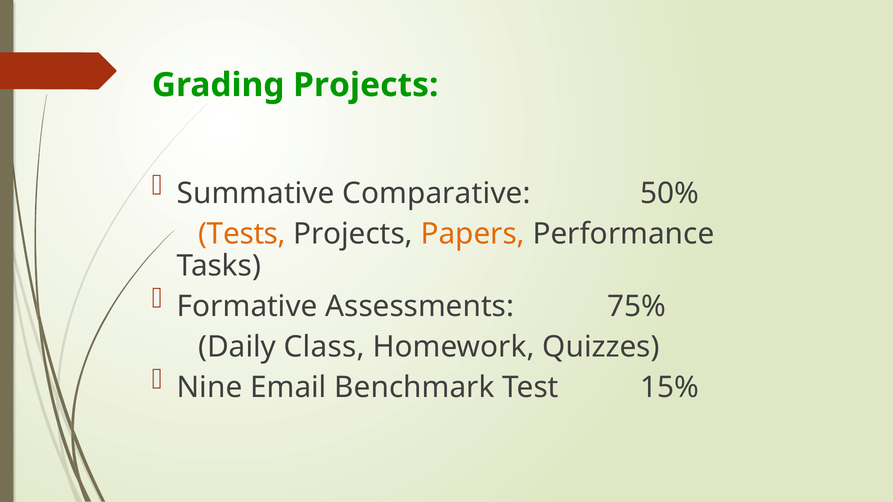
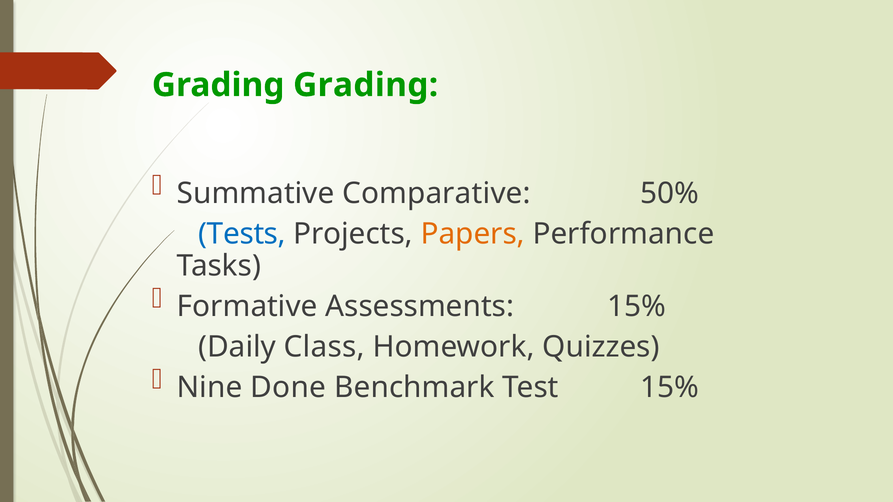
Grading Projects: Projects -> Grading
Tests colour: orange -> blue
Assessments 75%: 75% -> 15%
Email: Email -> Done
